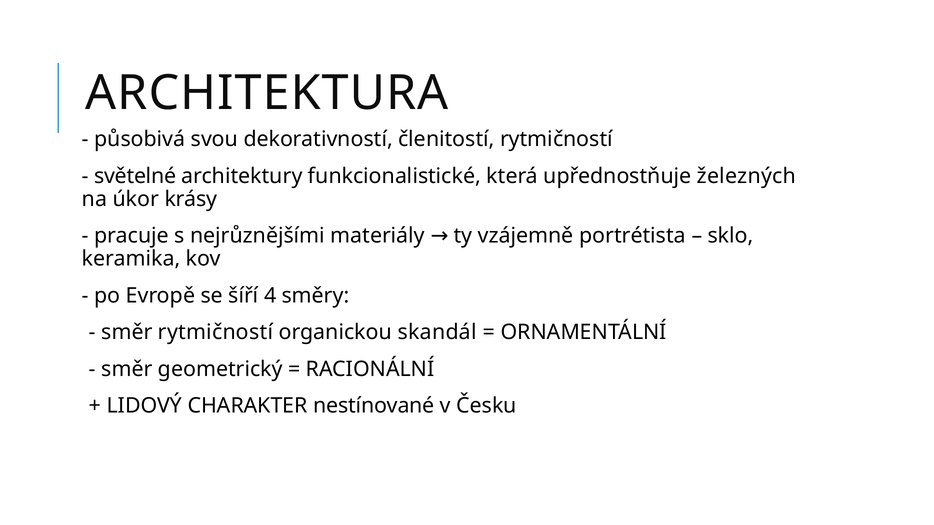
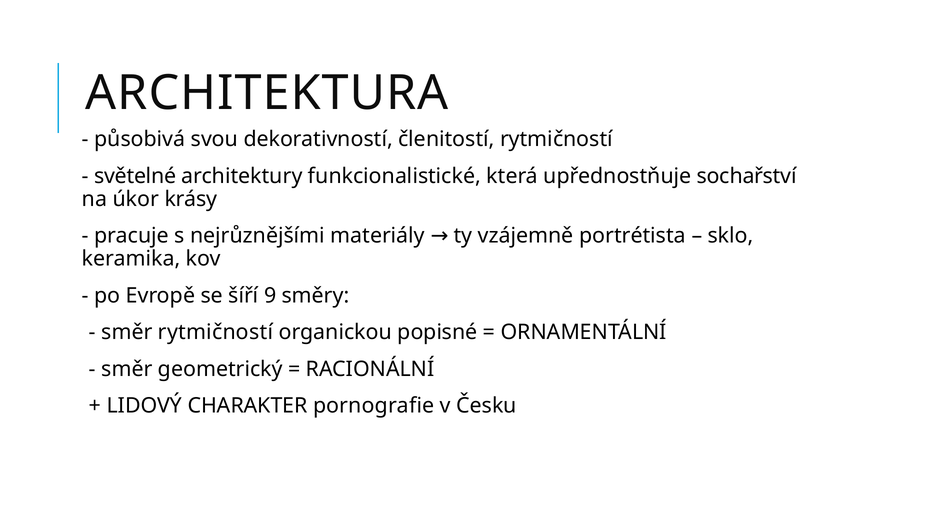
železných: železných -> sochařství
4: 4 -> 9
skandál: skandál -> popisné
nestínované: nestínované -> pornografie
